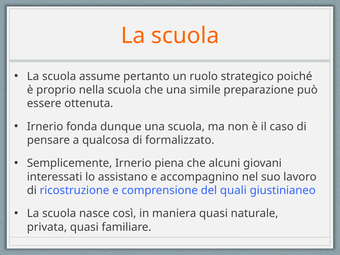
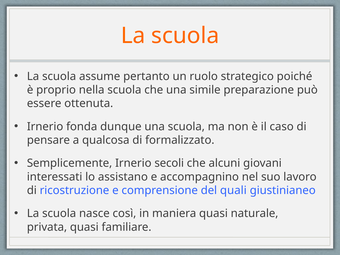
piena: piena -> secoli
